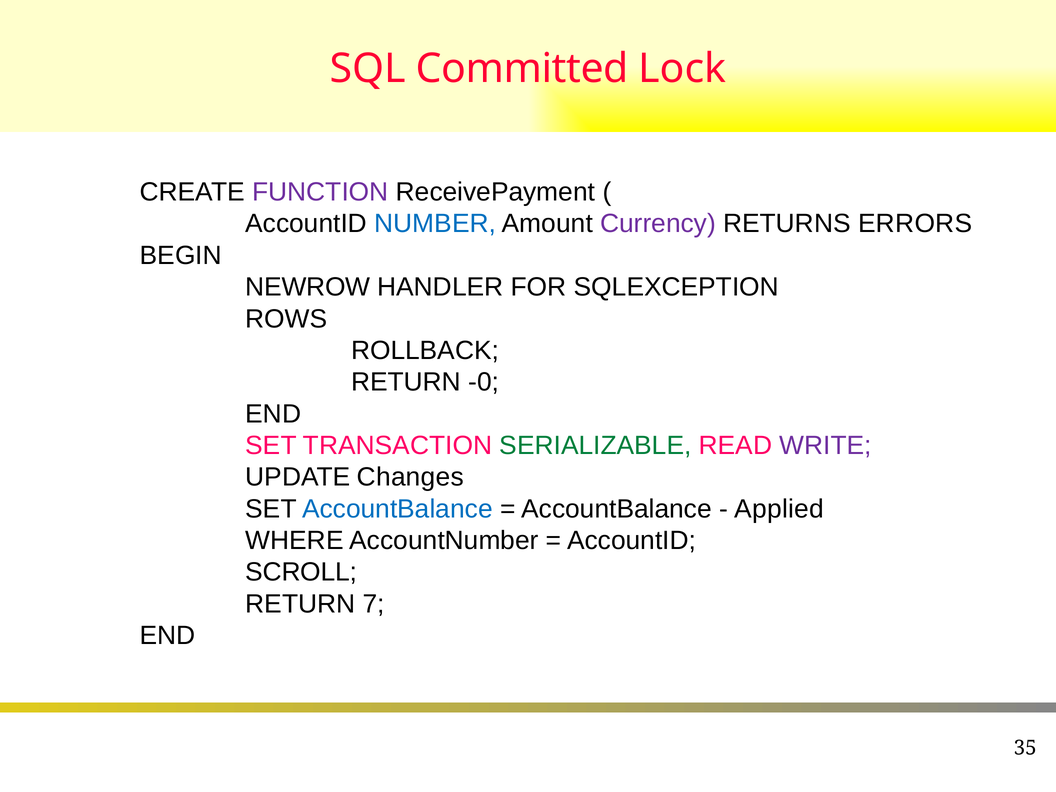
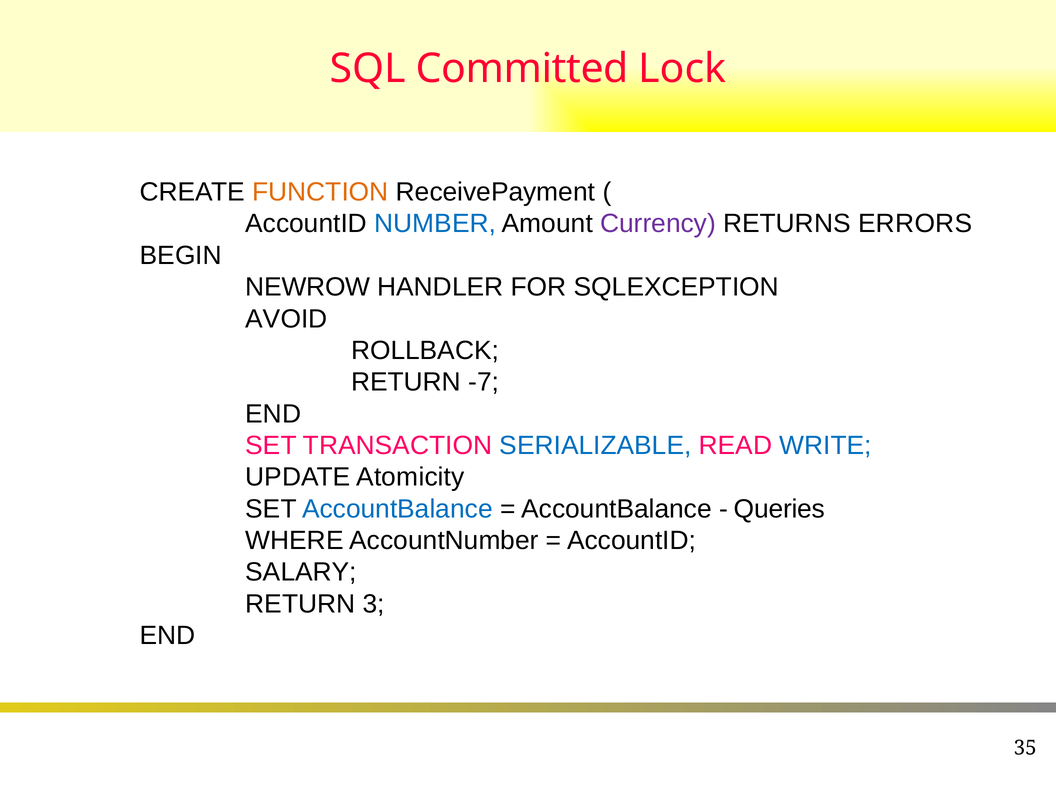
FUNCTION colour: purple -> orange
ROWS: ROWS -> AVOID
-0: -0 -> -7
SERIALIZABLE colour: green -> blue
WRITE colour: purple -> blue
Changes: Changes -> Atomicity
Applied: Applied -> Queries
SCROLL: SCROLL -> SALARY
7: 7 -> 3
